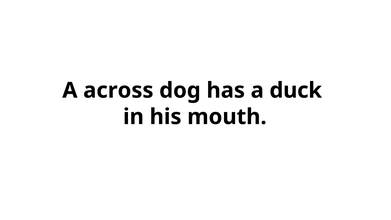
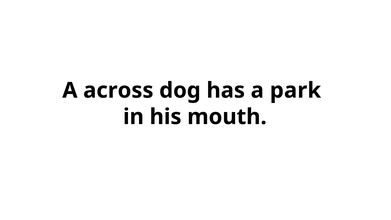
duck: duck -> park
